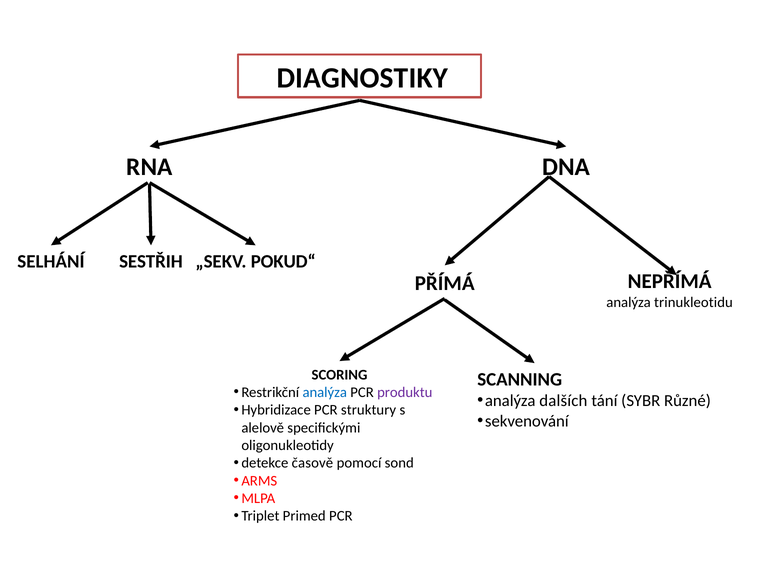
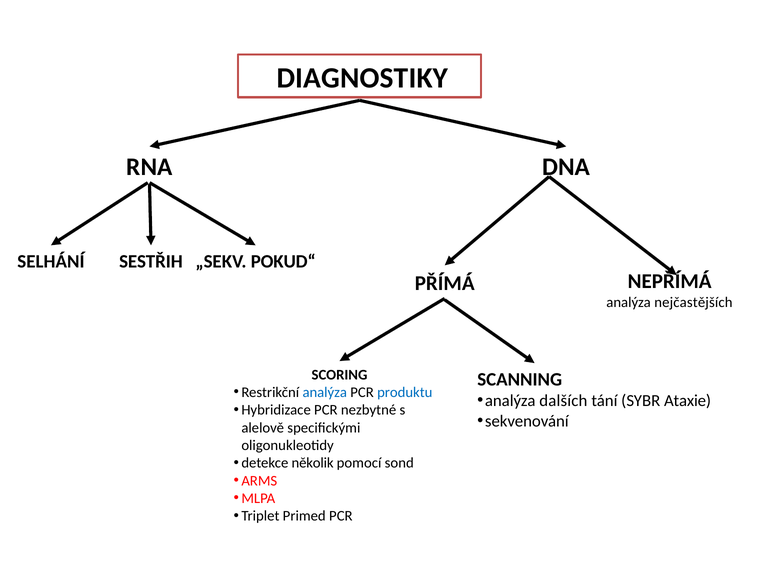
trinukleotidu: trinukleotidu -> nejčastějších
produktu colour: purple -> blue
Různé: Různé -> Ataxie
struktury: struktury -> nezbytné
časově: časově -> několik
